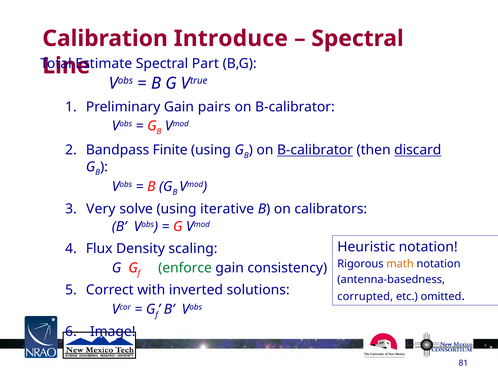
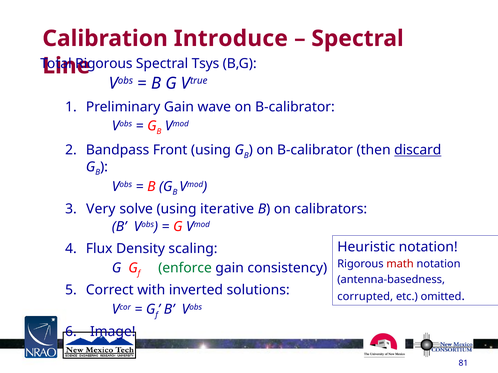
Estimate at (104, 64): Estimate -> Rigorous
Part: Part -> Tsys
pairs: pairs -> wave
Finite: Finite -> Front
B-calibrator at (315, 150) underline: present -> none
math colour: orange -> red
